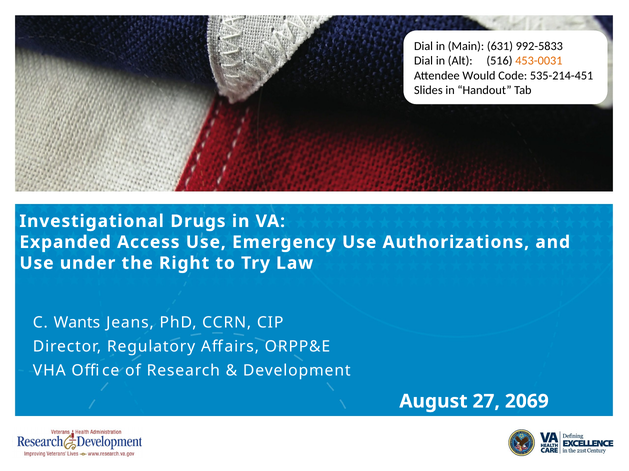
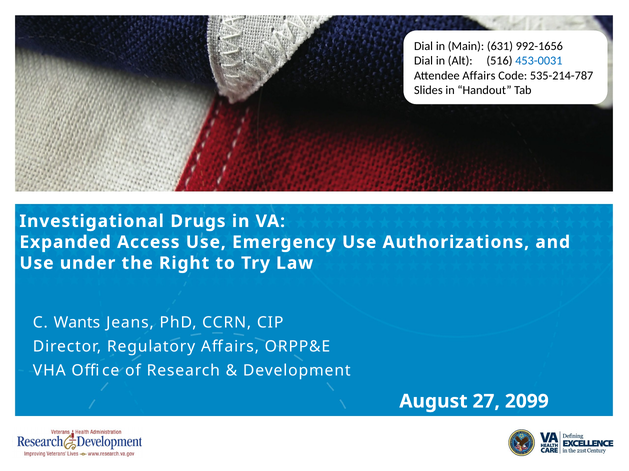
992-5833: 992-5833 -> 992-1656
453-0031 colour: orange -> blue
Attendee Would: Would -> Affairs
535-214-451: 535-214-451 -> 535-214-787
2069: 2069 -> 2099
